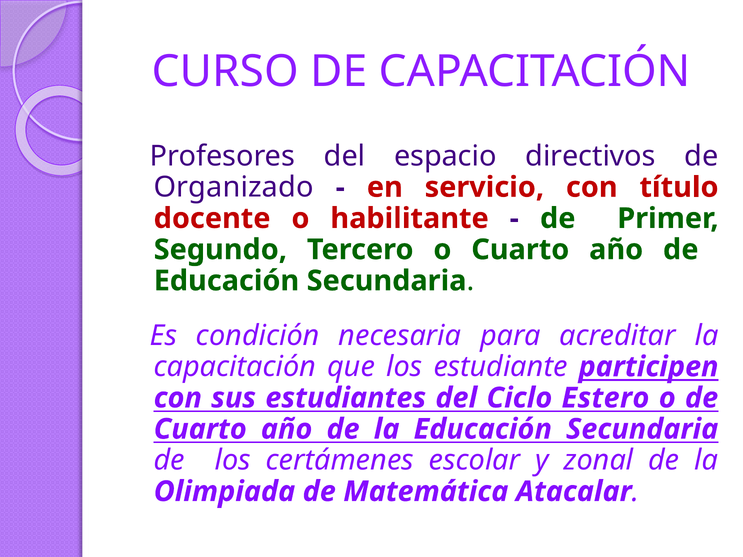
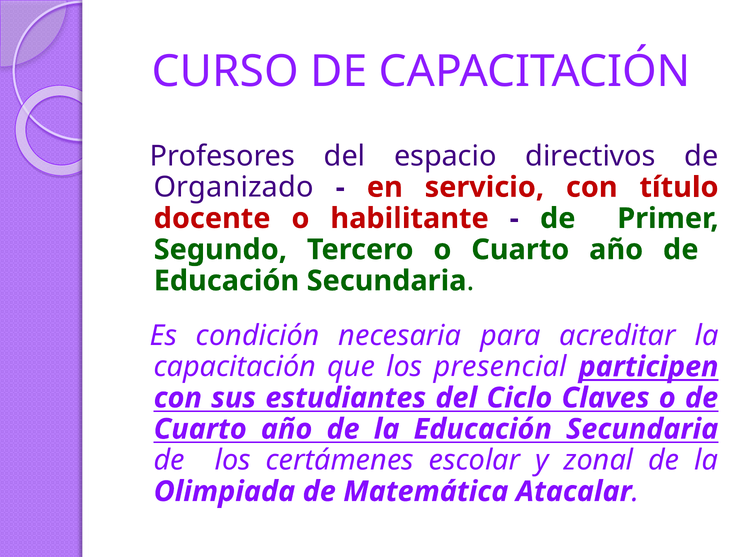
estudiante: estudiante -> presencial
Estero: Estero -> Claves
